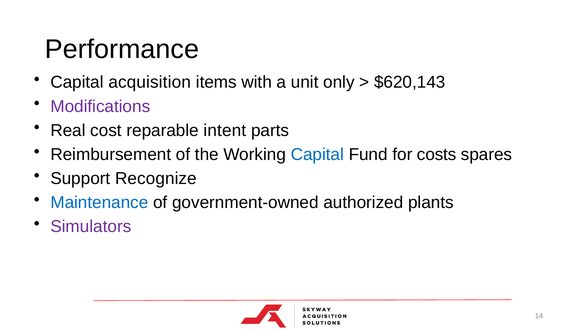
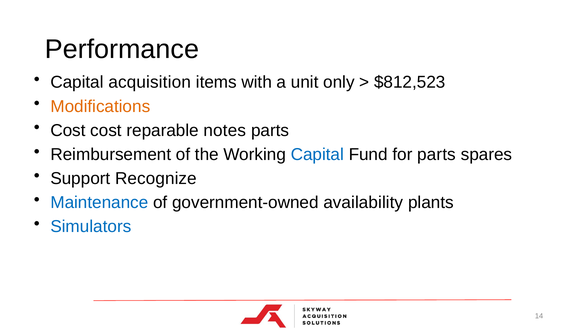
$620,143: $620,143 -> $812,523
Modifications colour: purple -> orange
Real at (68, 130): Real -> Cost
intent: intent -> notes
for costs: costs -> parts
authorized: authorized -> availability
Simulators colour: purple -> blue
